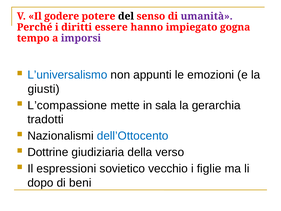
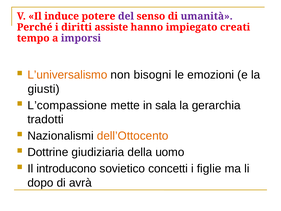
godere: godere -> induce
del colour: black -> purple
essere: essere -> assiste
gogna: gogna -> creati
L’universalismo colour: blue -> orange
appunti: appunti -> bisogni
dell’Ottocento colour: blue -> orange
verso: verso -> uomo
espressioni: espressioni -> introducono
vecchio: vecchio -> concetti
beni: beni -> avrà
